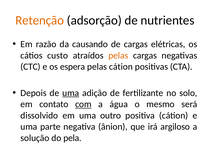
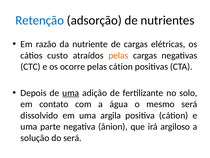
Retenção colour: orange -> blue
causando: causando -> nutriente
espera: espera -> ocorre
com underline: present -> none
outro: outro -> argila
do pela: pela -> será
